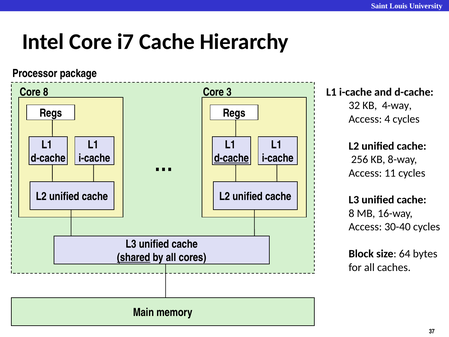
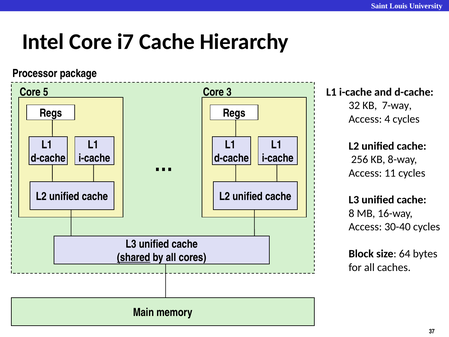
Core 8: 8 -> 5
4-way: 4-way -> 7-way
d-cache at (231, 158) underline: present -> none
